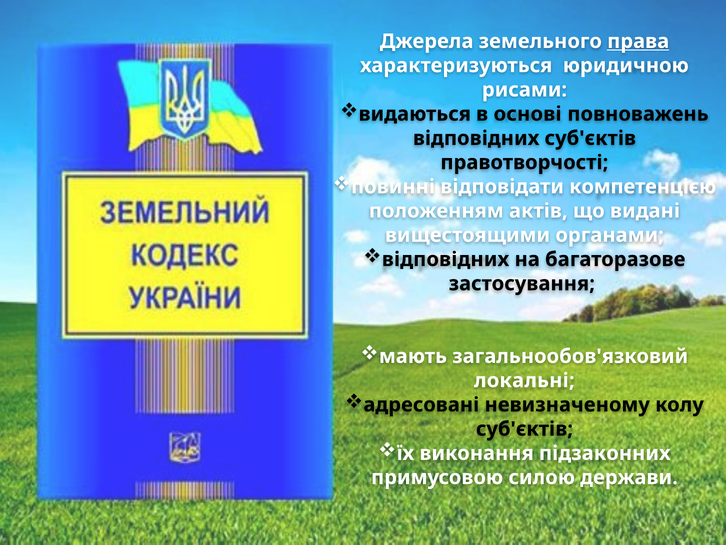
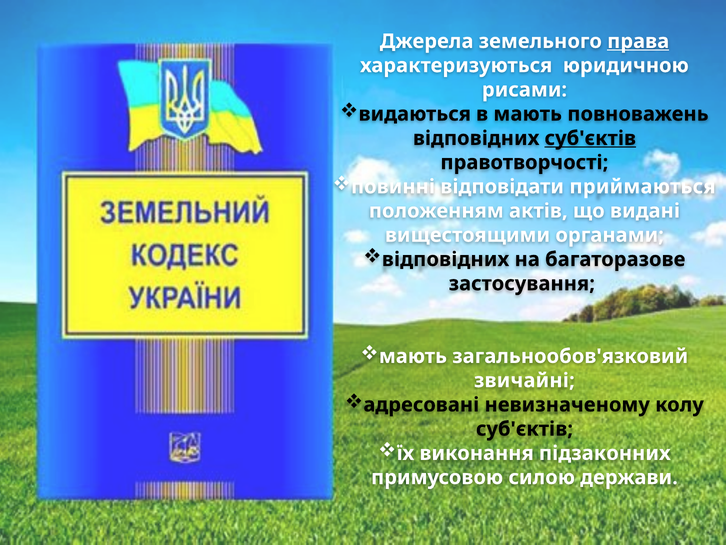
в основі: основі -> мають
суб'єктів at (590, 138) underline: none -> present
компетенцією: компетенцією -> приймаються
локальні: локальні -> звичайні
